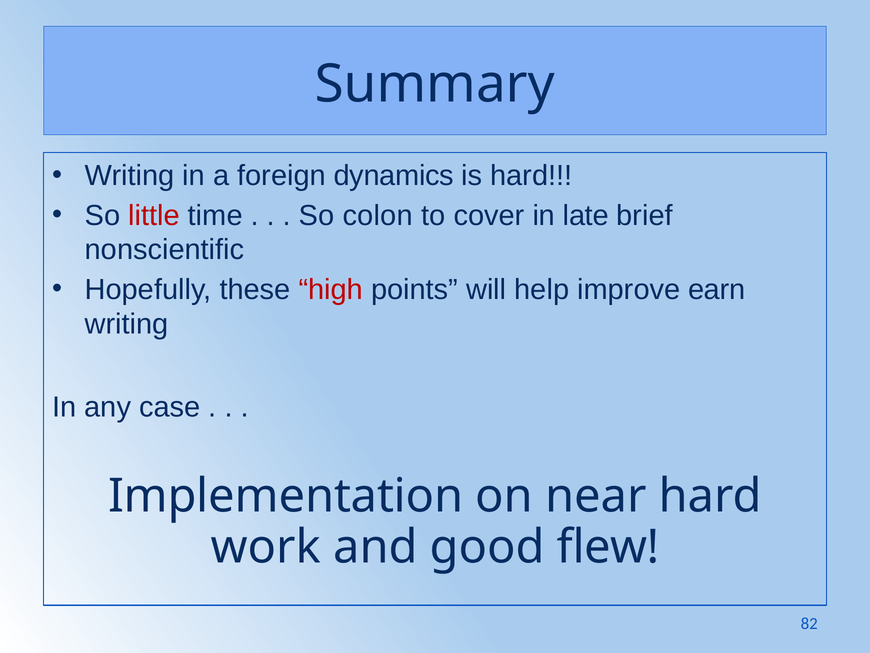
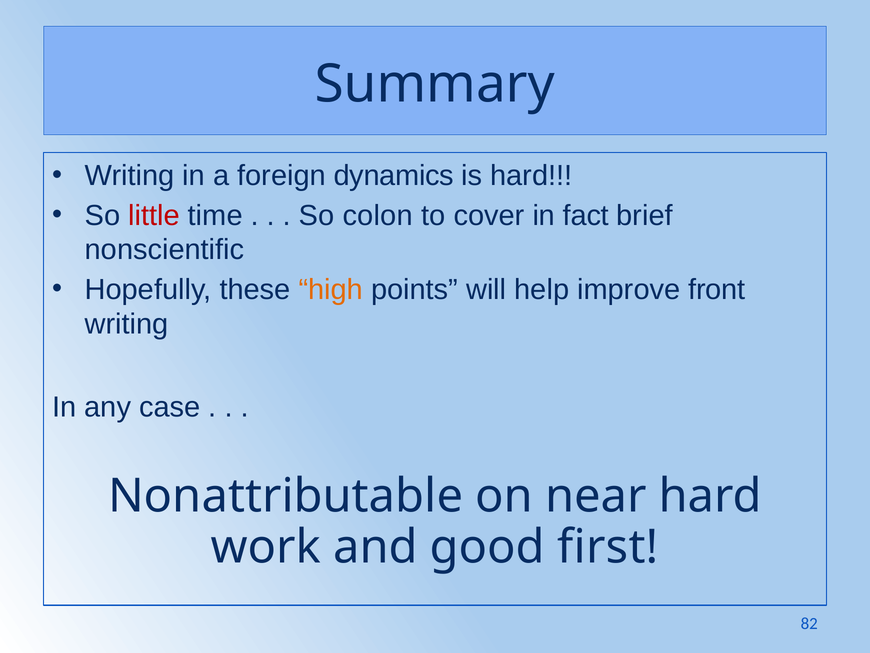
late: late -> fact
high colour: red -> orange
earn: earn -> front
Implementation: Implementation -> Nonattributable
flew: flew -> first
